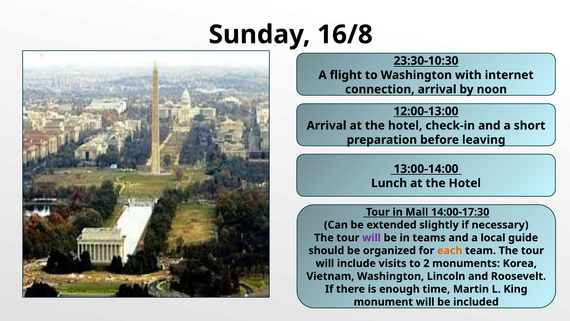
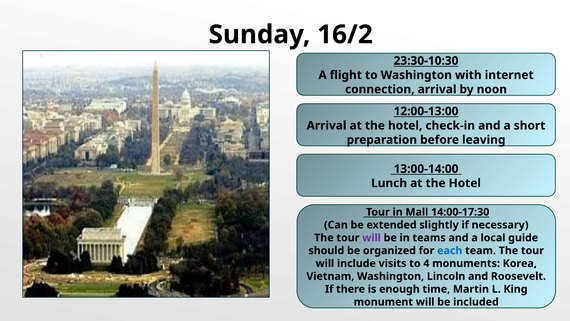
16/8: 16/8 -> 16/2
each colour: orange -> blue
2: 2 -> 4
